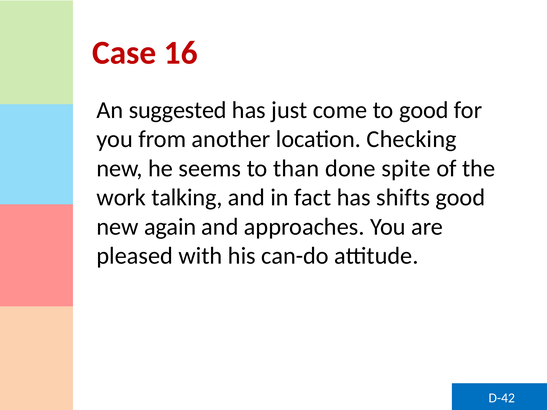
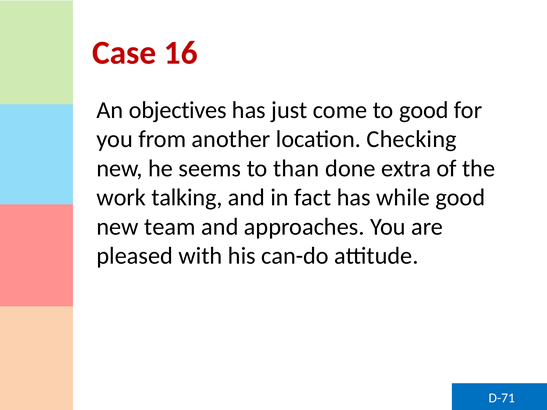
suggested: suggested -> objectives
spite: spite -> extra
shifts: shifts -> while
again: again -> team
D-42: D-42 -> D-71
